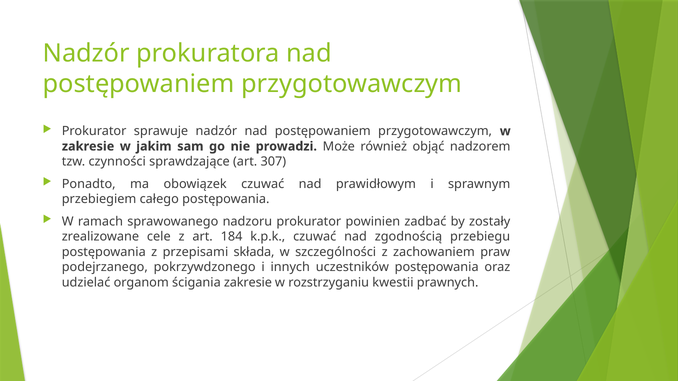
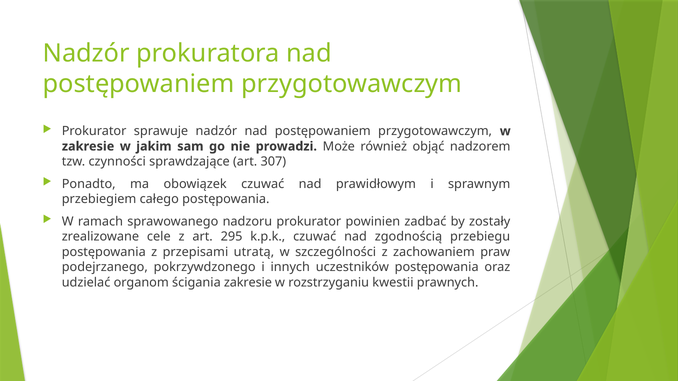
184: 184 -> 295
składa: składa -> utratą
